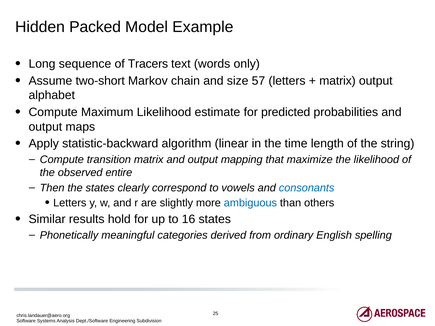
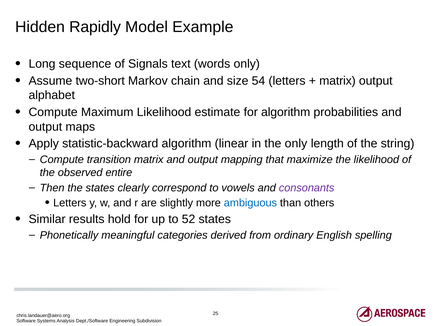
Packed: Packed -> Rapidly
Tracers: Tracers -> Signals
57: 57 -> 54
for predicted: predicted -> algorithm
the time: time -> only
consonants colour: blue -> purple
16: 16 -> 52
